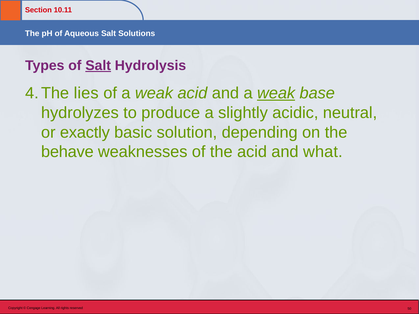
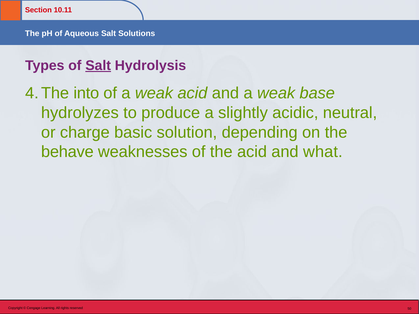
lies: lies -> into
weak at (276, 93) underline: present -> none
exactly: exactly -> charge
